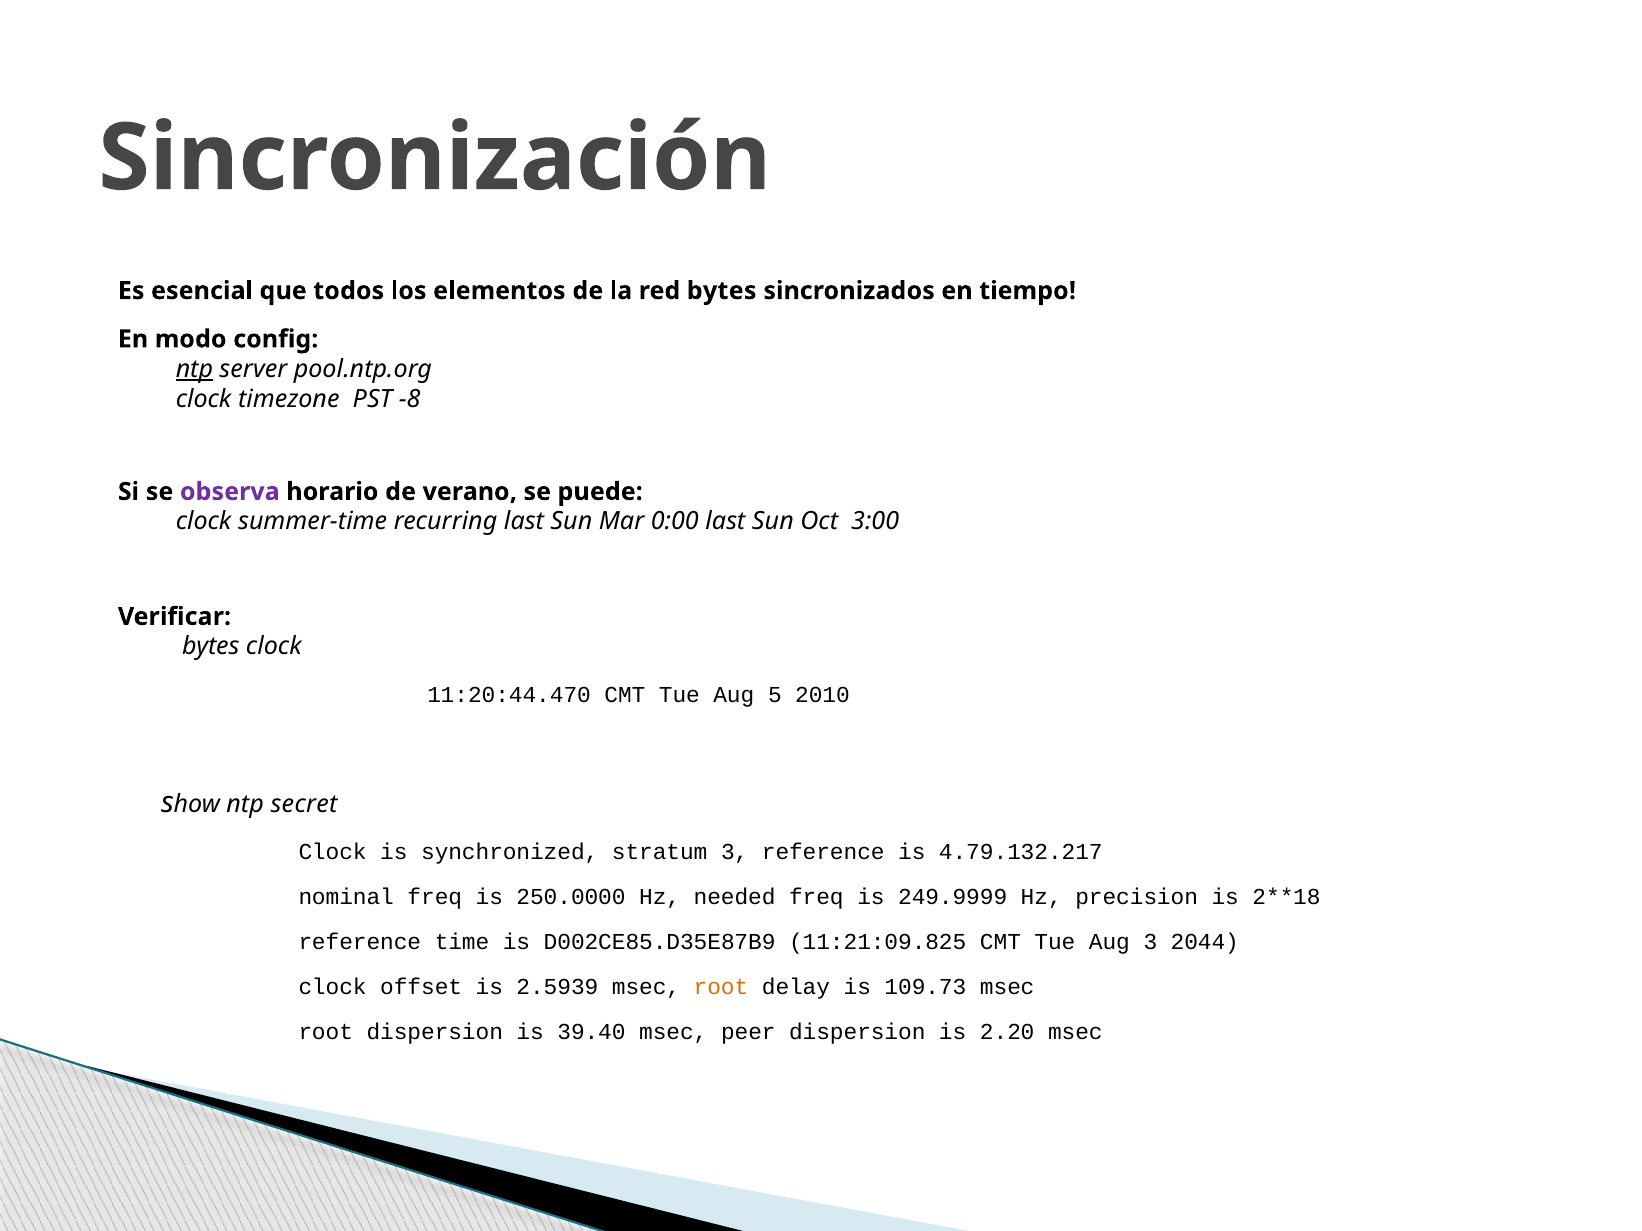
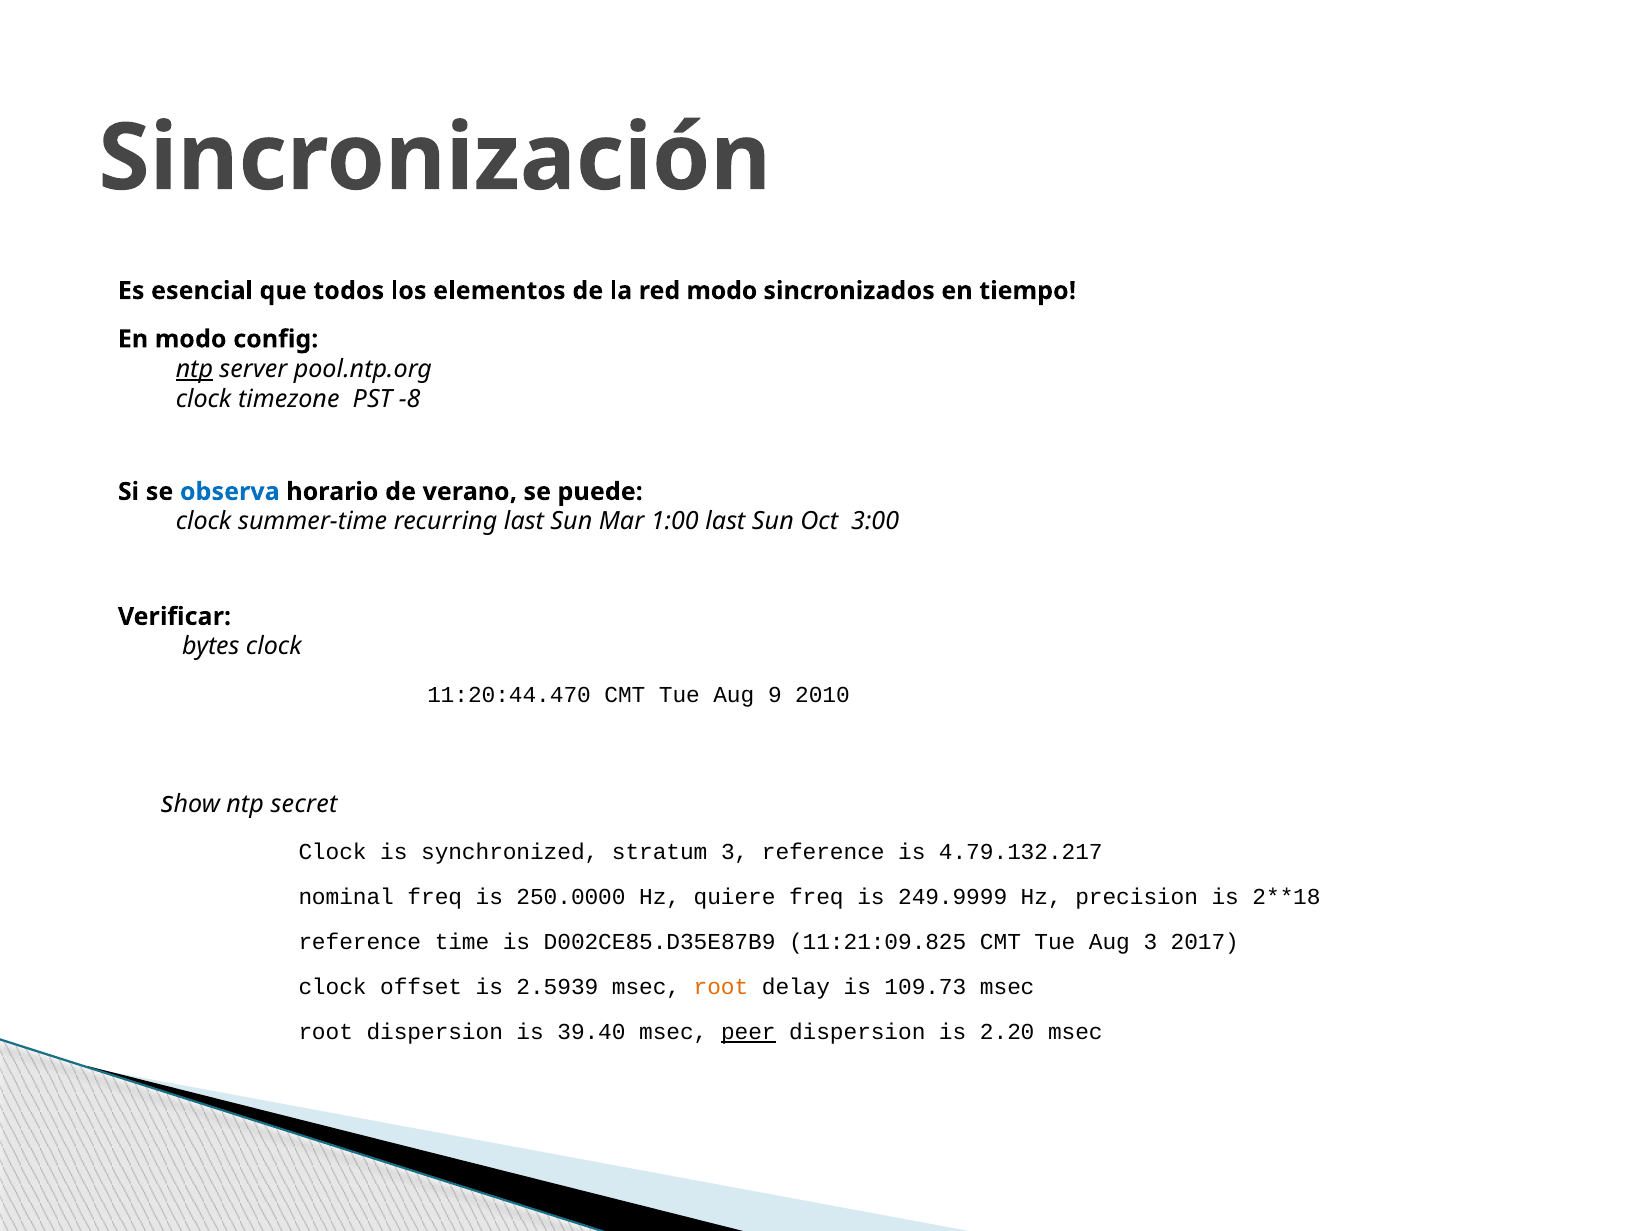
red bytes: bytes -> modo
observa colour: purple -> blue
0:00: 0:00 -> 1:00
5: 5 -> 9
needed: needed -> quiere
2044: 2044 -> 2017
peer underline: none -> present
